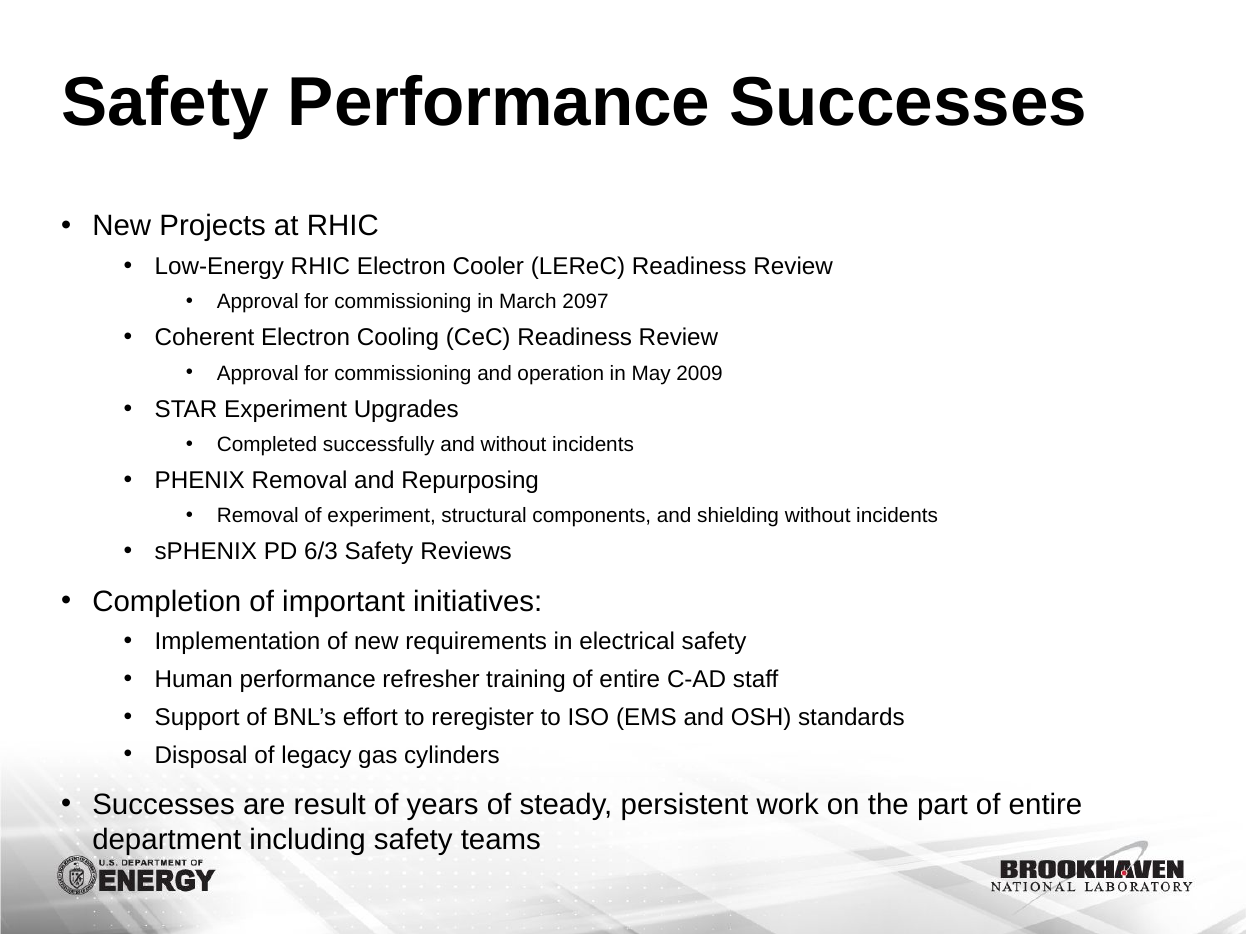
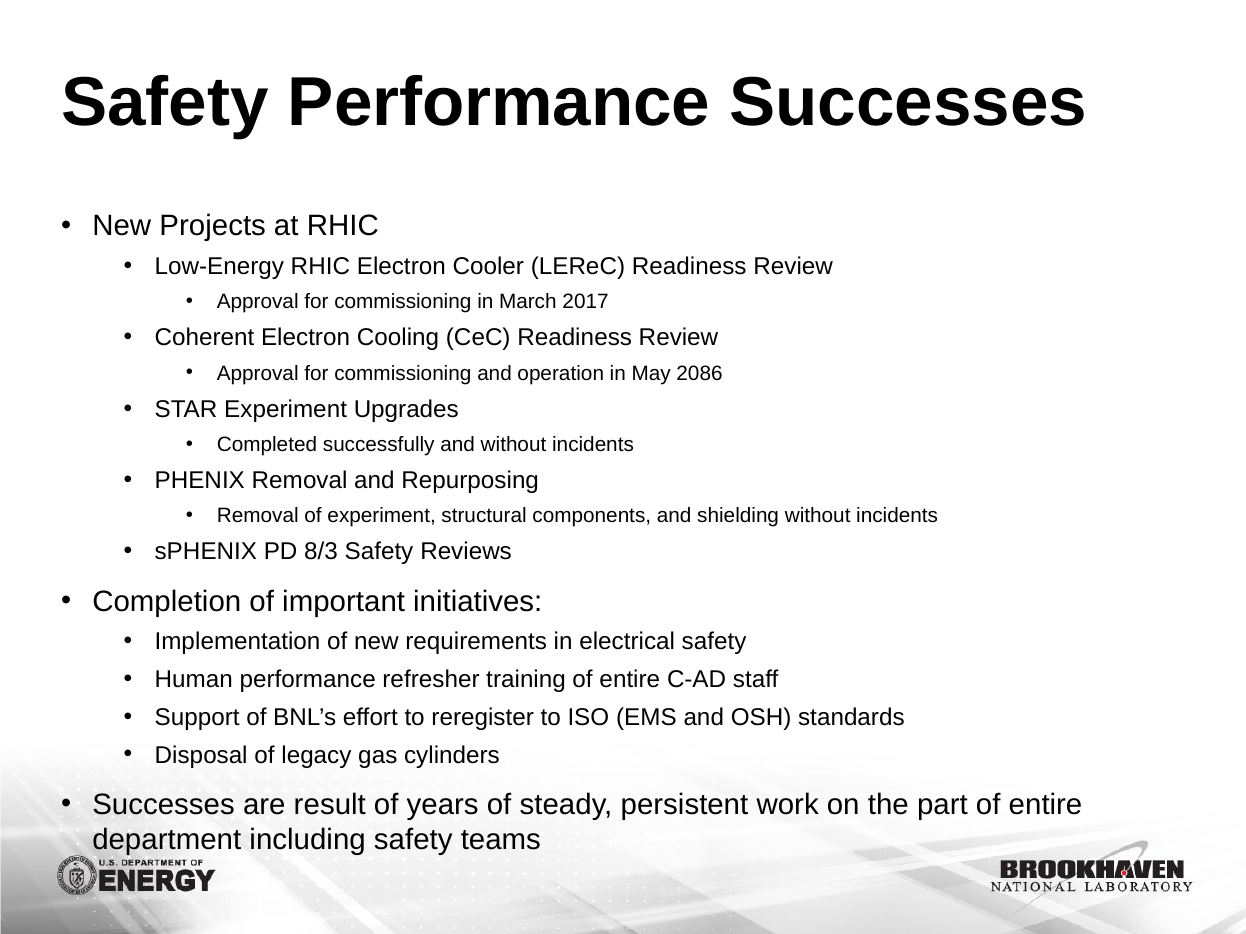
2097: 2097 -> 2017
2009: 2009 -> 2086
6/3: 6/3 -> 8/3
